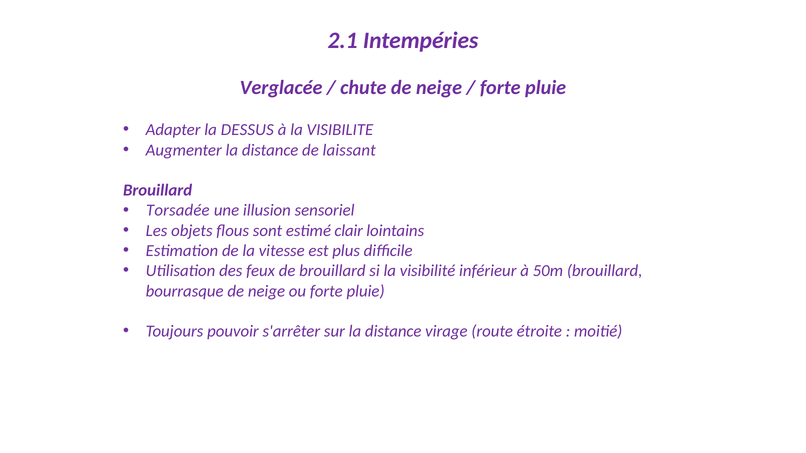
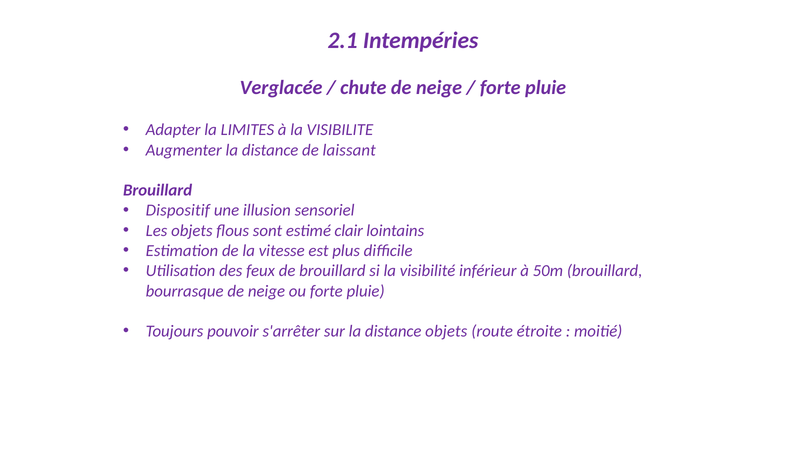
DESSUS: DESSUS -> LIMITES
Torsadée: Torsadée -> Dispositif
distance virage: virage -> objets
